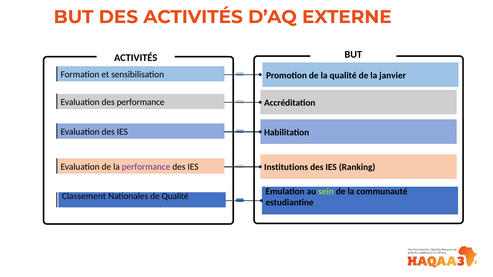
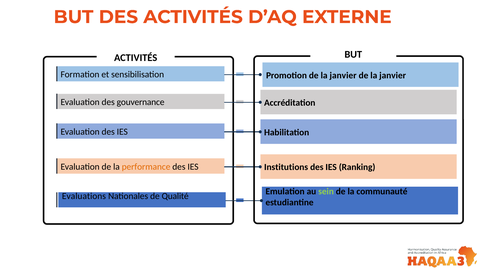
Promotion de la qualité: qualité -> janvier
des performance: performance -> gouvernance
performance at (146, 167) colour: purple -> orange
Classement: Classement -> Evaluations
